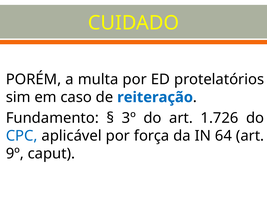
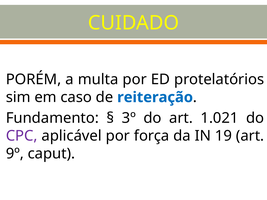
1.726: 1.726 -> 1.021
CPC colour: blue -> purple
64: 64 -> 19
